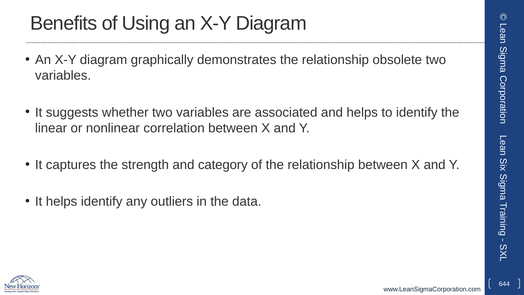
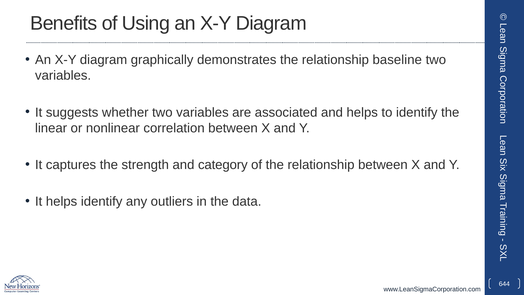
obsolete: obsolete -> baseline
